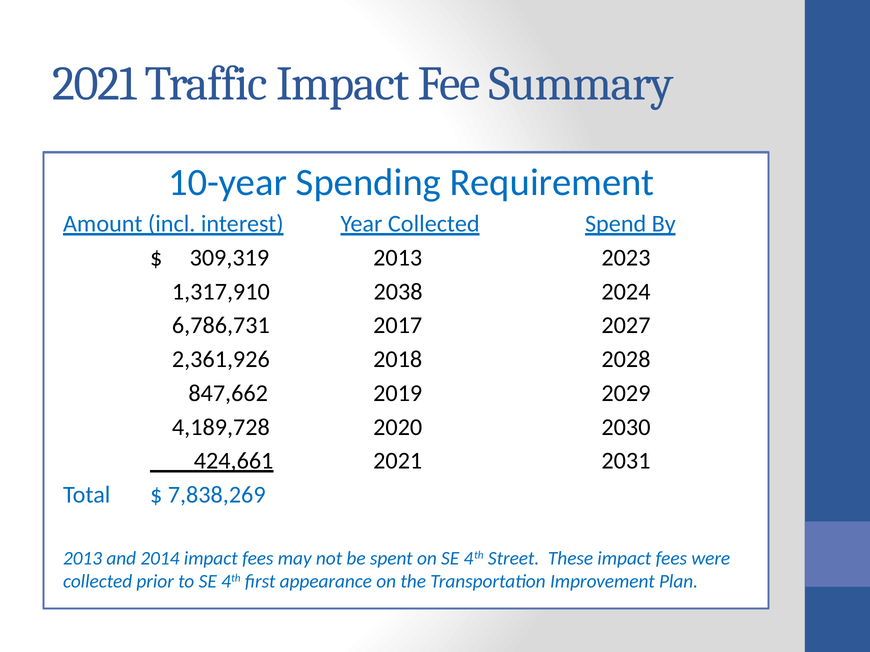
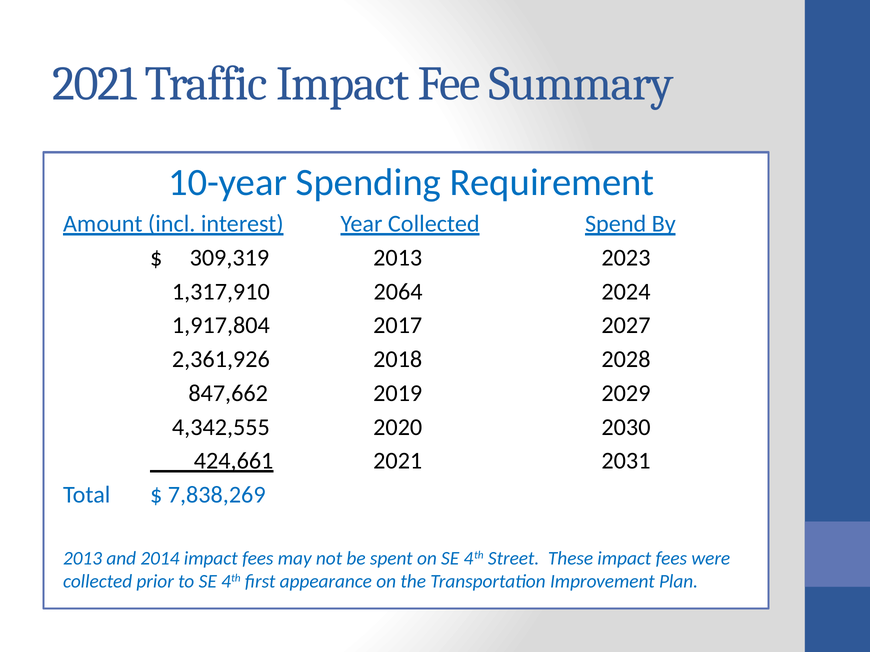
2038: 2038 -> 2064
6,786,731: 6,786,731 -> 1,917,804
4,189,728: 4,189,728 -> 4,342,555
